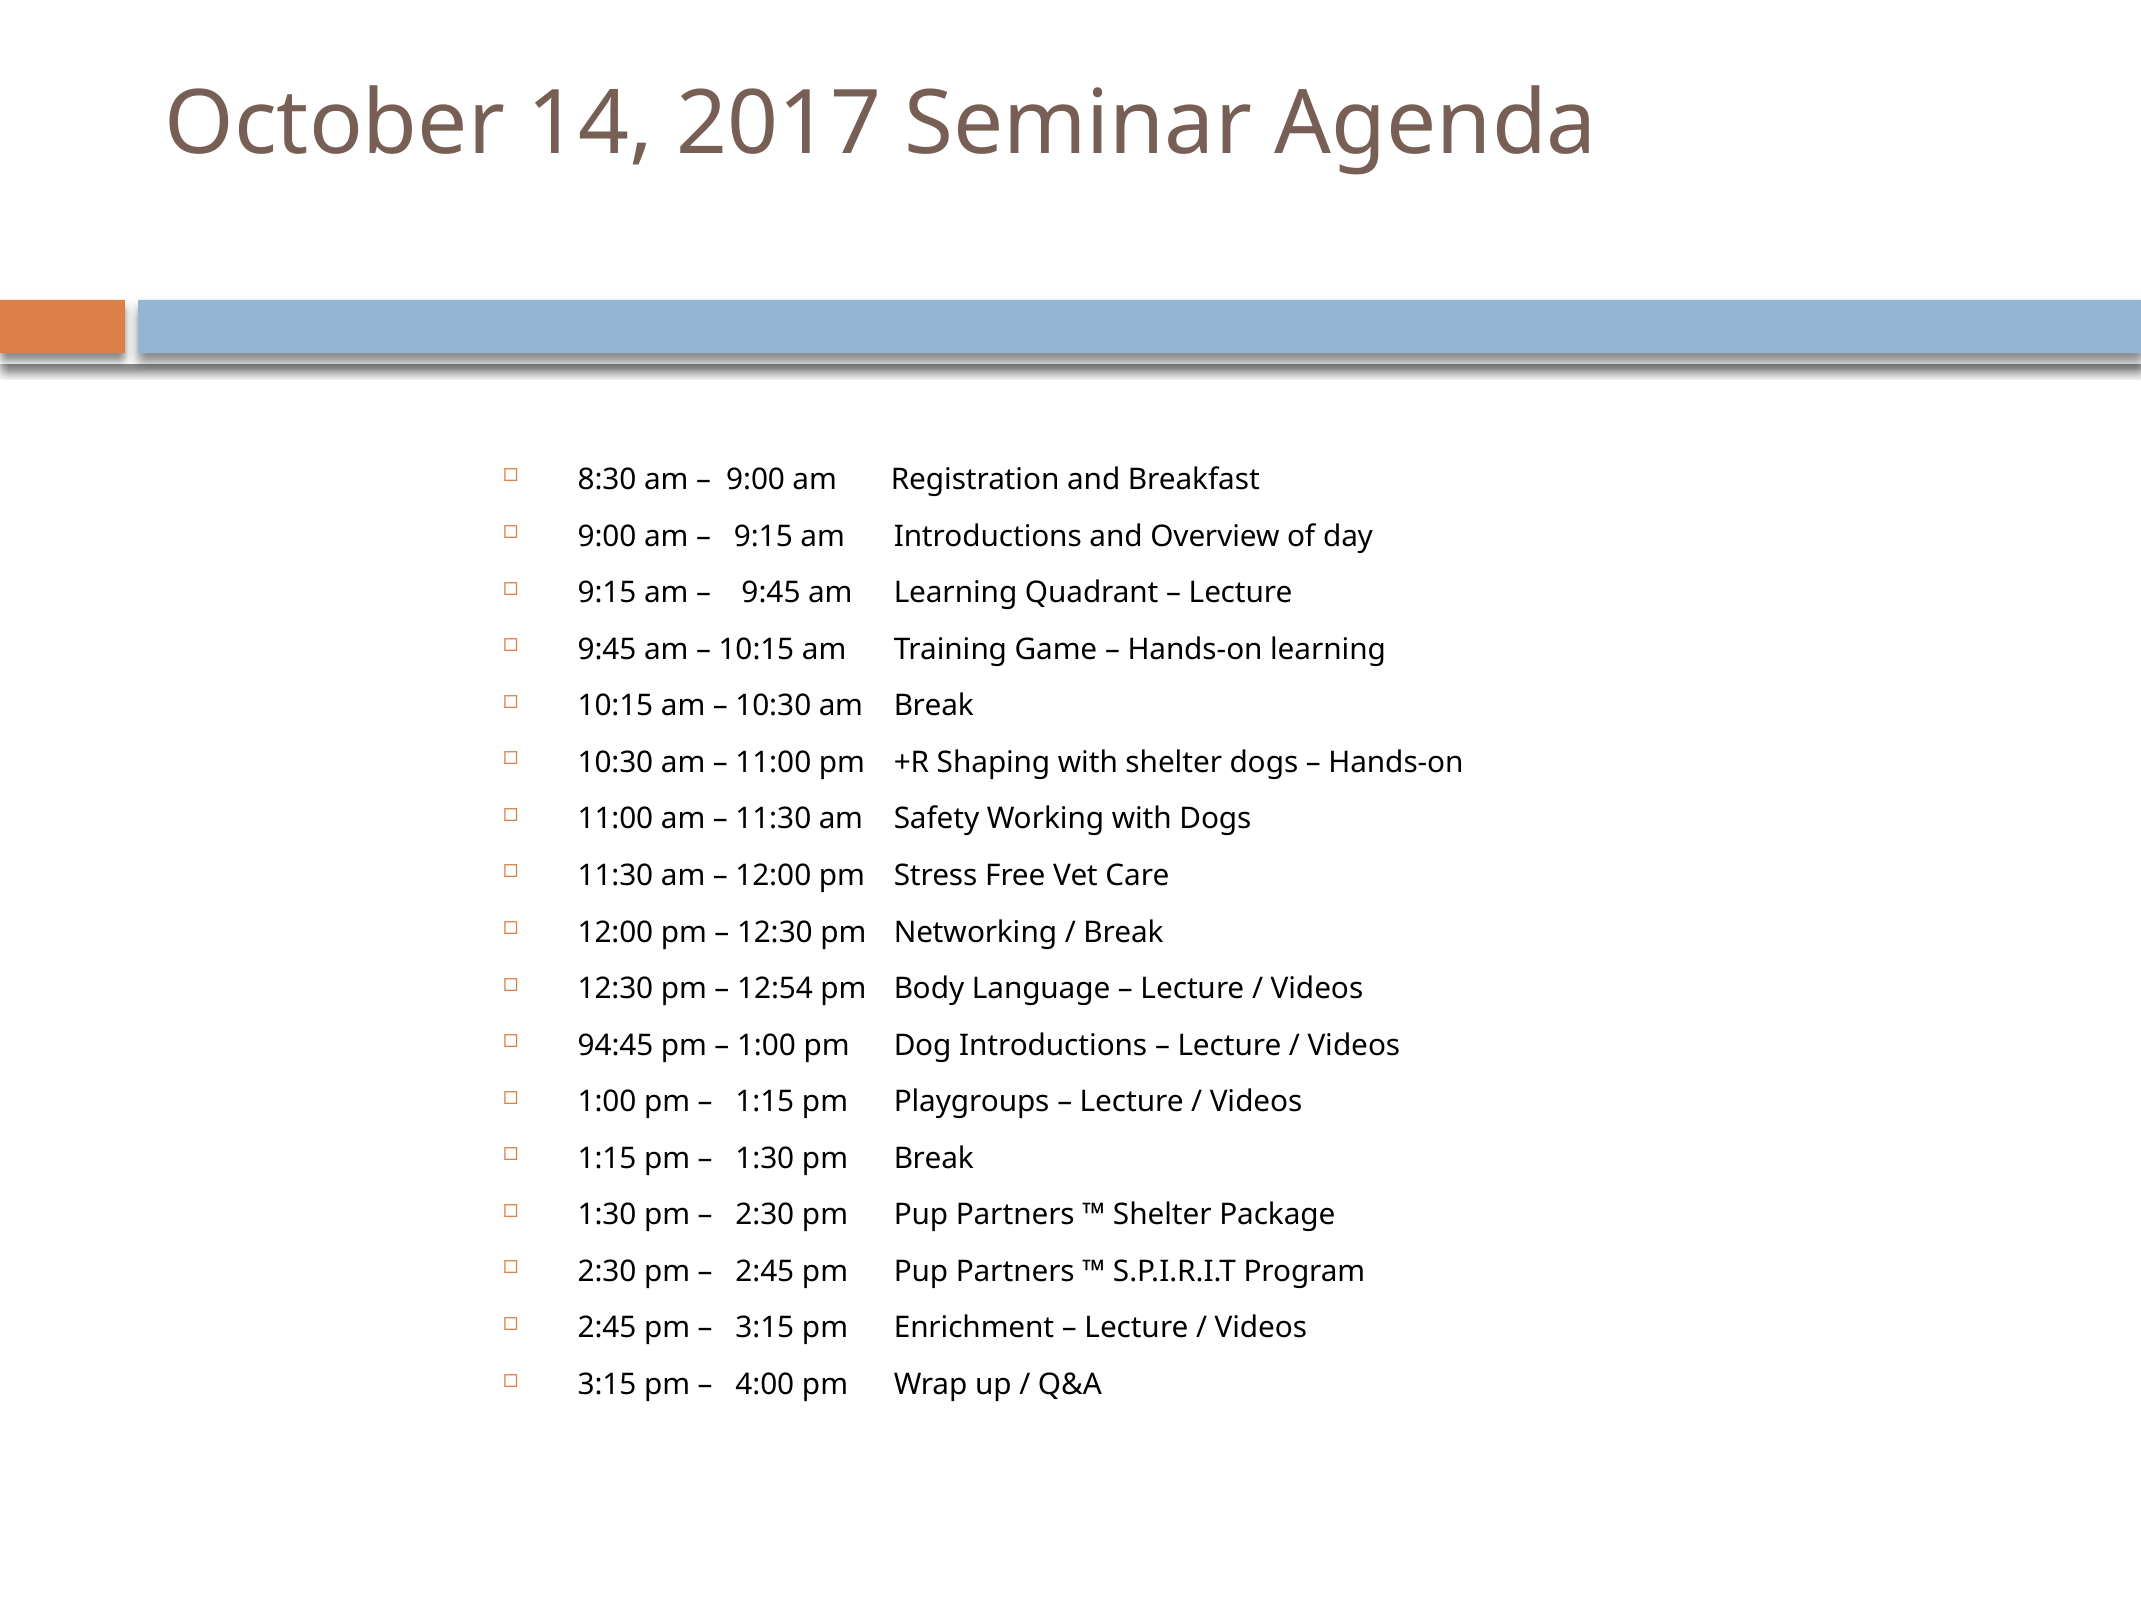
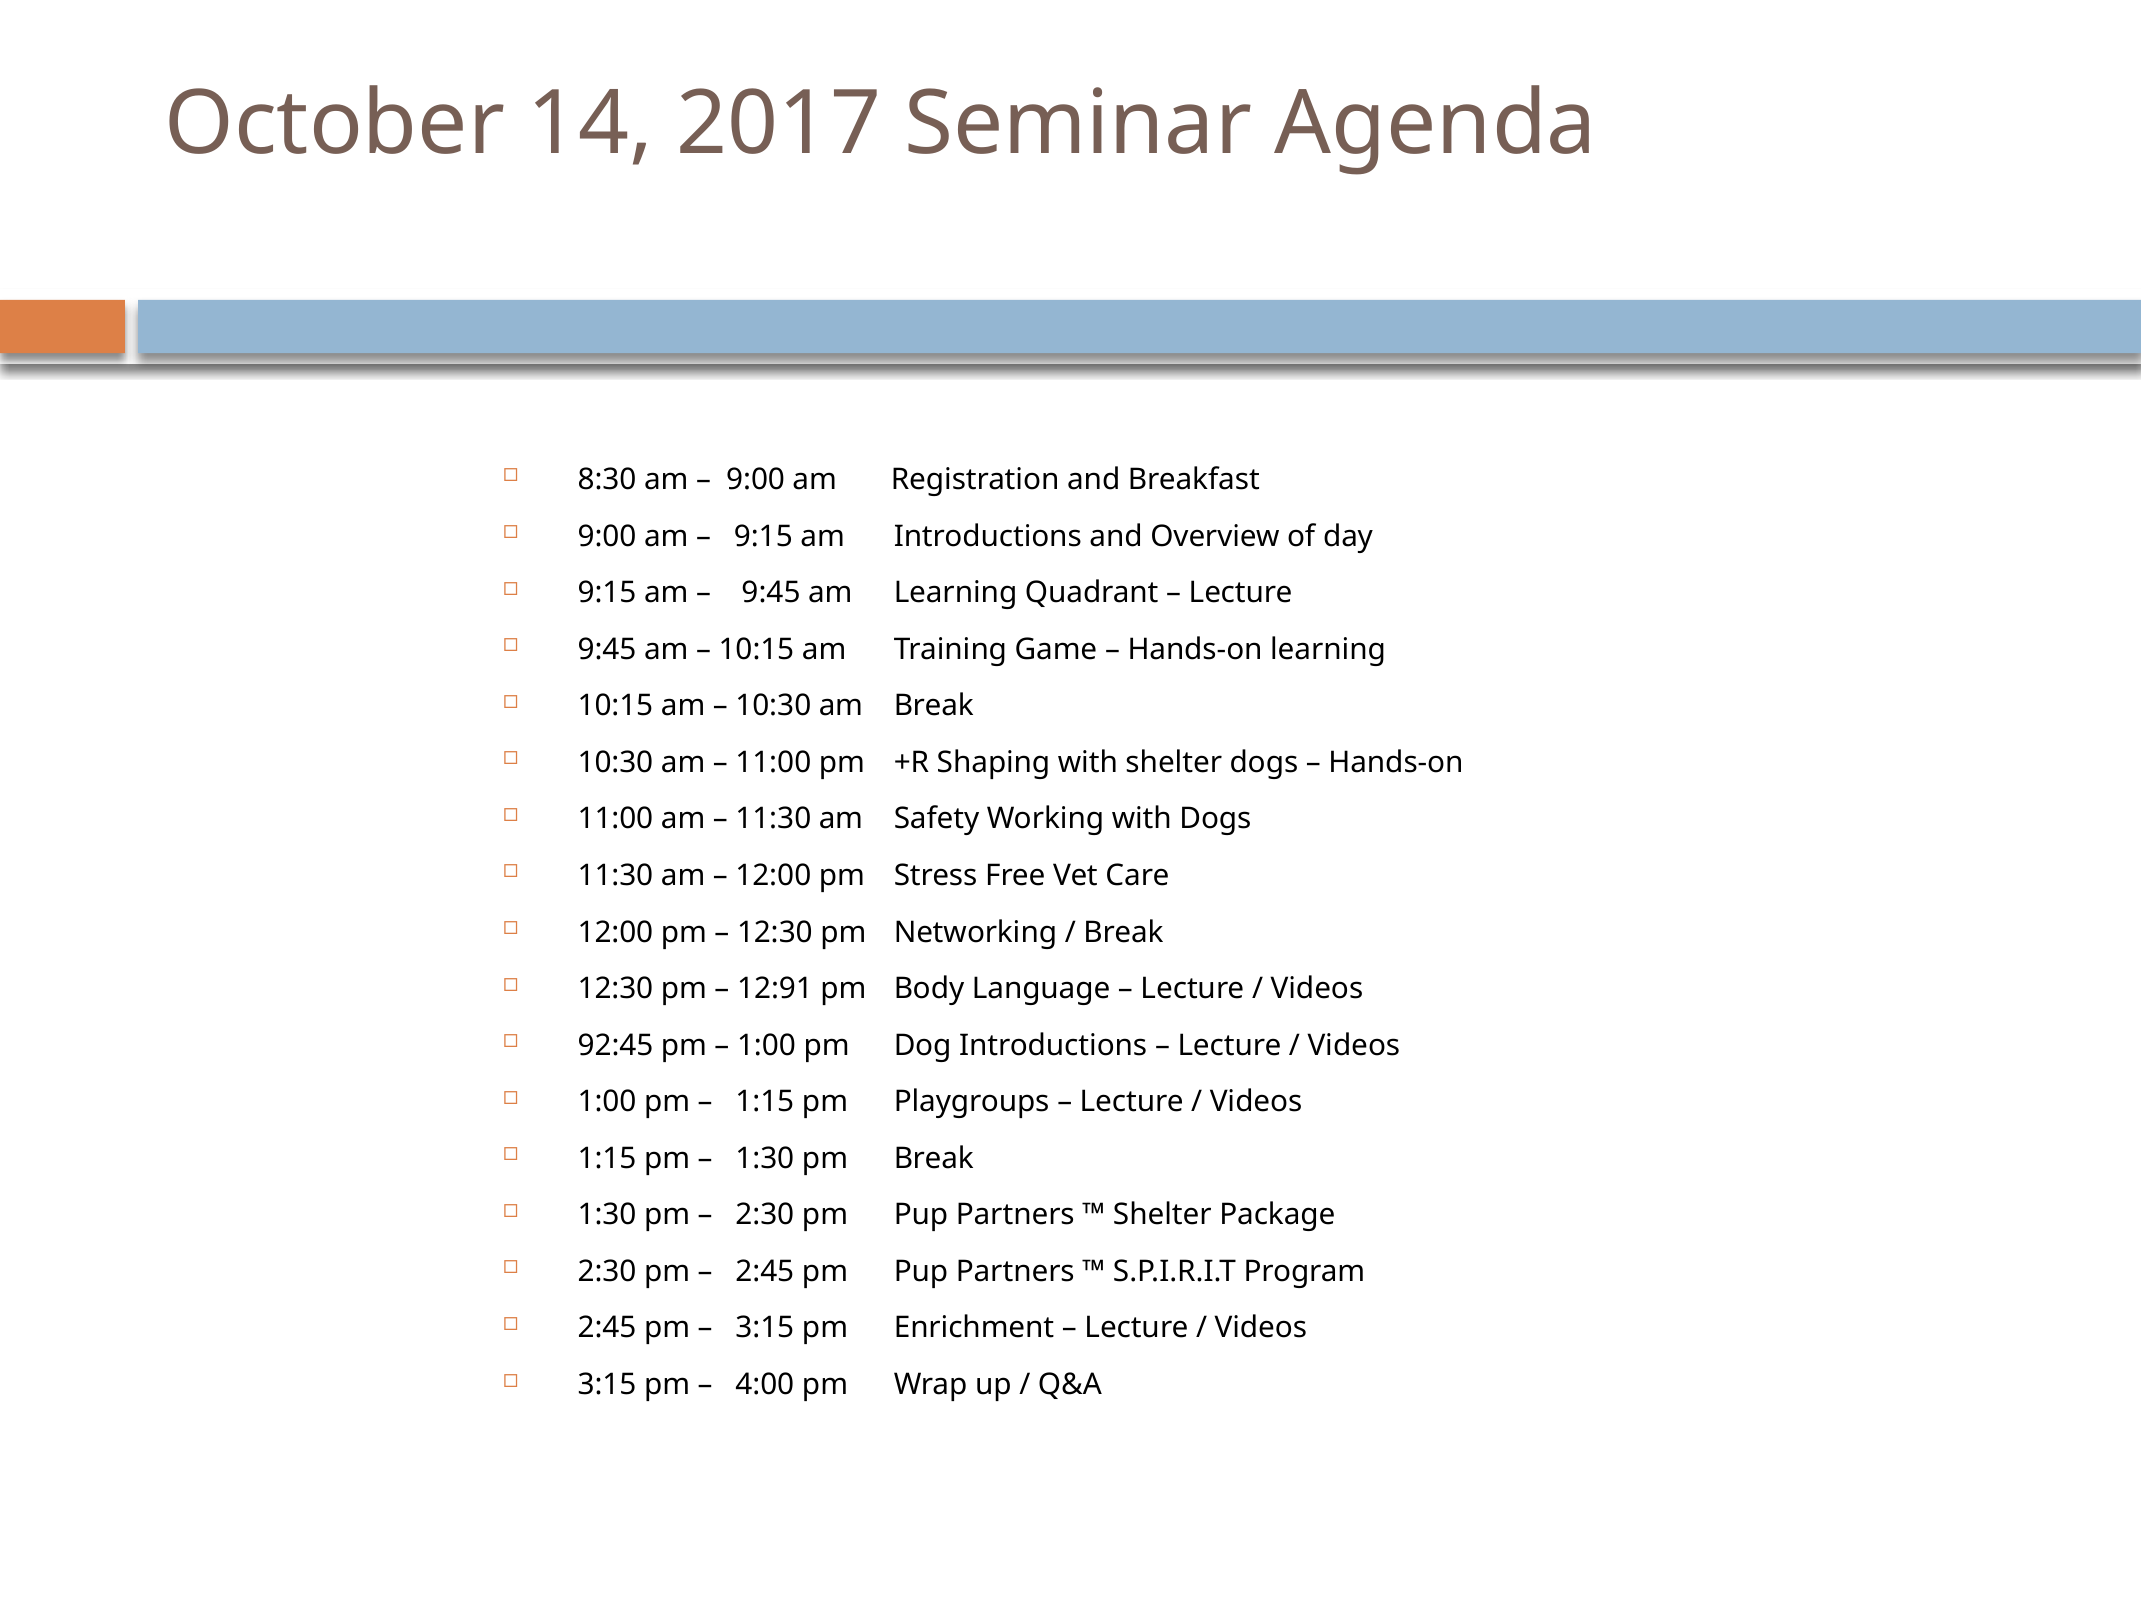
12:54: 12:54 -> 12:91
94:45: 94:45 -> 92:45
